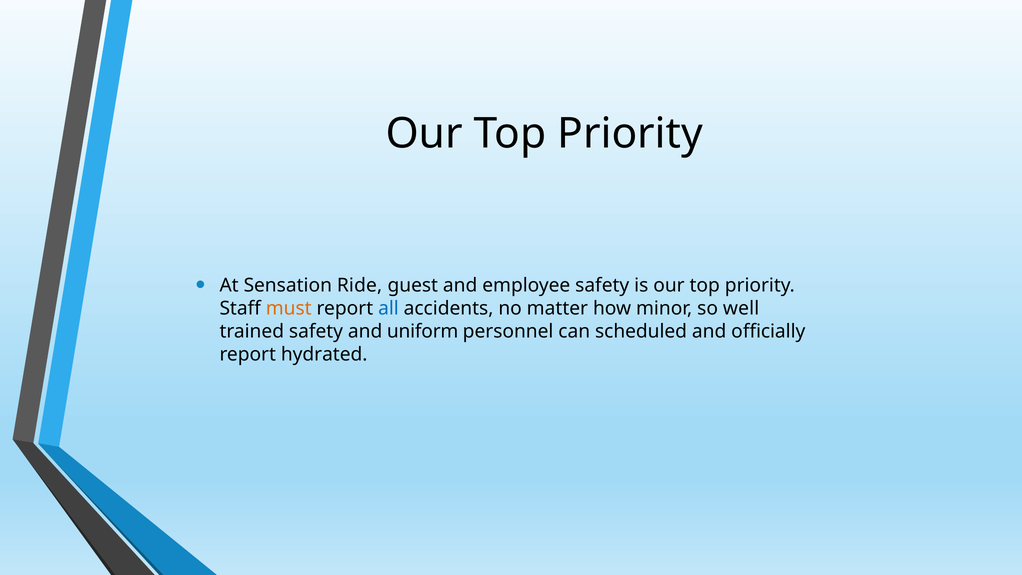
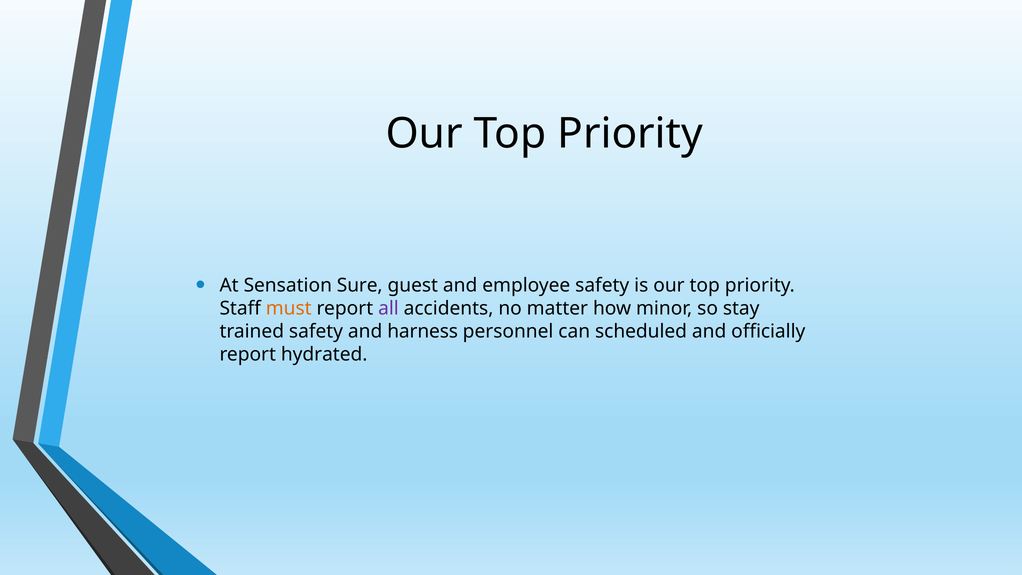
Ride: Ride -> Sure
all colour: blue -> purple
well: well -> stay
uniform: uniform -> harness
